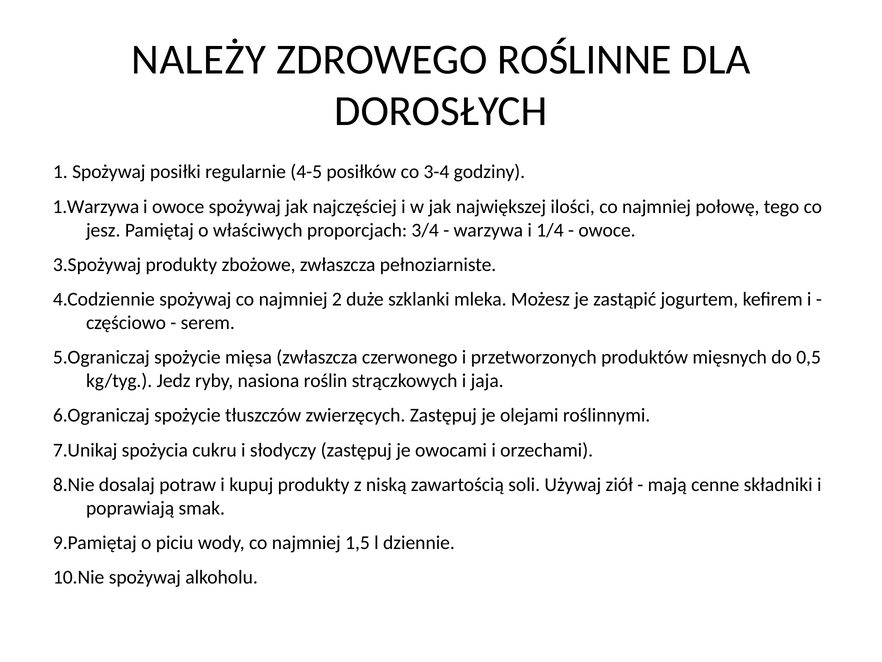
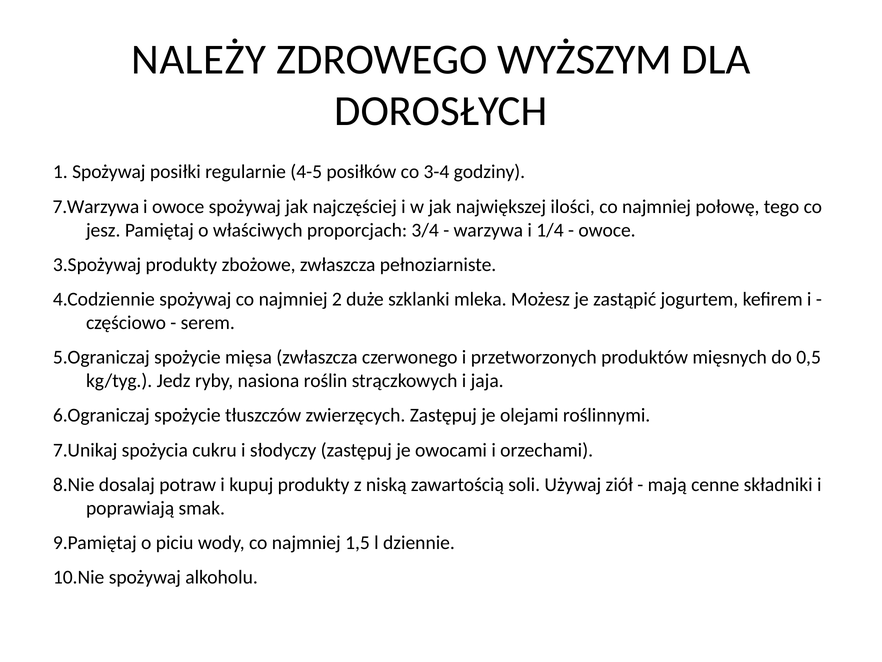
ROŚLINNE: ROŚLINNE -> WYŻSZYM
1.Warzywa: 1.Warzywa -> 7.Warzywa
